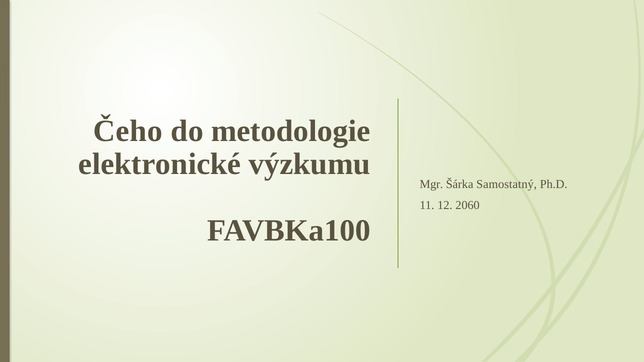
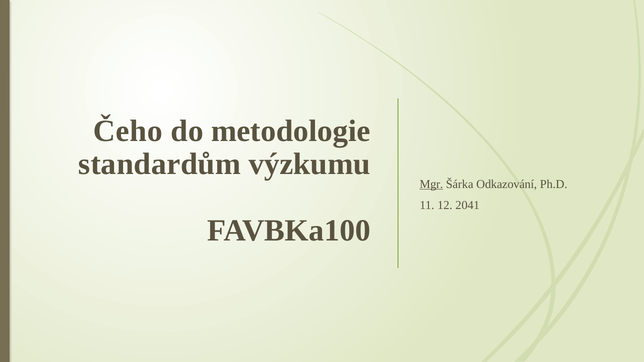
elektronické: elektronické -> standardům
Mgr underline: none -> present
Samostatný: Samostatný -> Odkazování
2060: 2060 -> 2041
